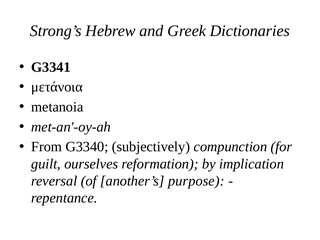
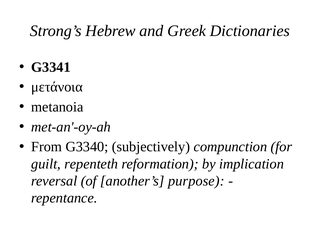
ourselves: ourselves -> repenteth
